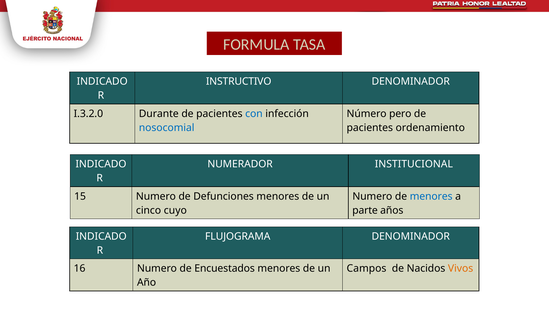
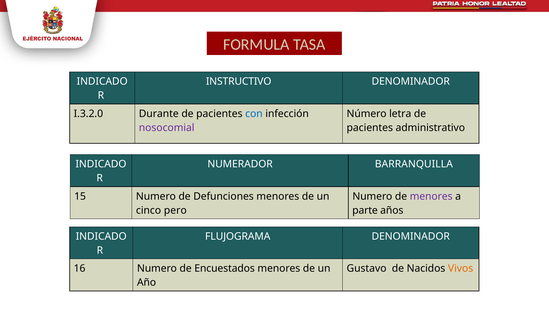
pero: pero -> letra
nosocomial colour: blue -> purple
ordenamiento: ordenamiento -> administrativo
INSTITUCIONAL: INSTITUCIONAL -> BARRANQUILLA
menores at (431, 196) colour: blue -> purple
cuyo: cuyo -> pero
Campos: Campos -> Gustavo
